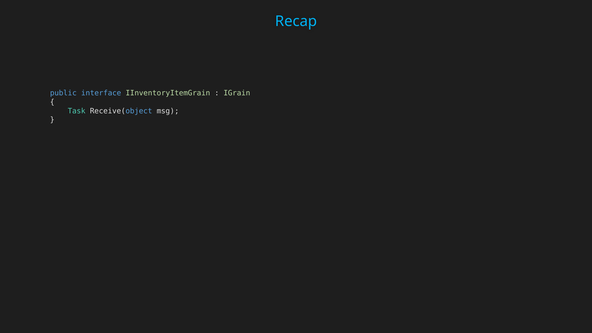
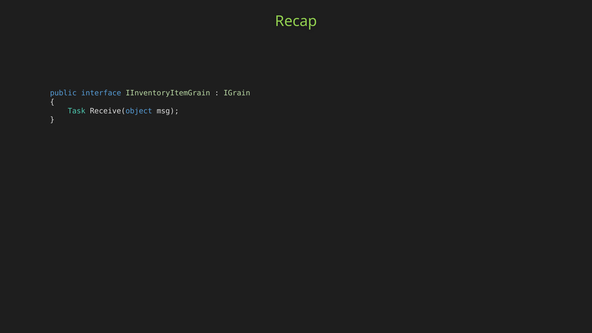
Recap colour: light blue -> light green
